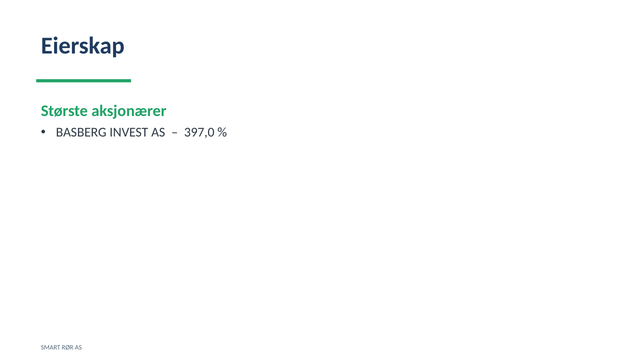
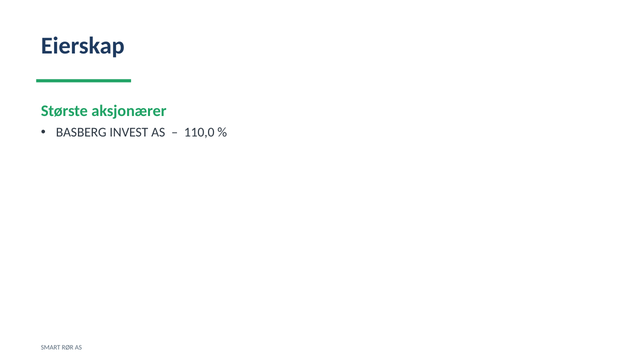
397,0: 397,0 -> 110,0
